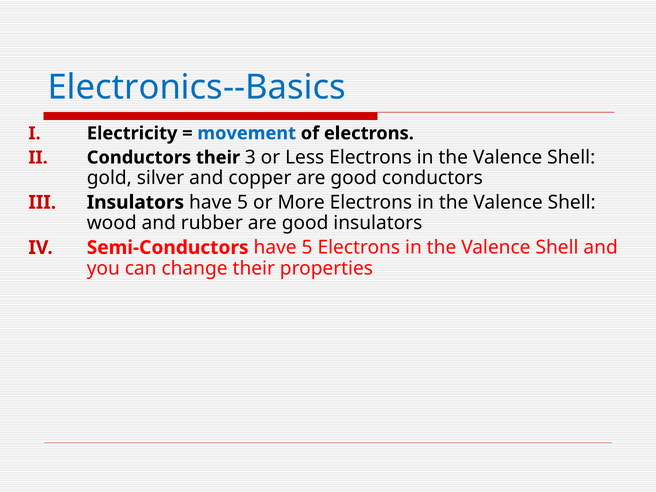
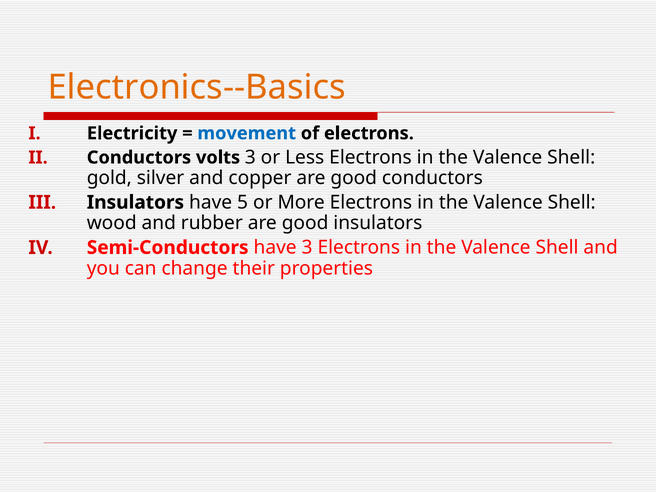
Electronics--Basics colour: blue -> orange
Conductors their: their -> volts
Semi-Conductors have 5: 5 -> 3
